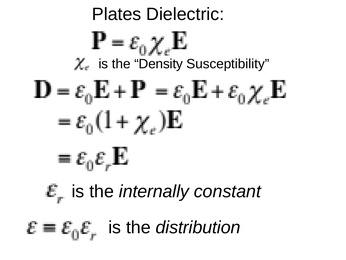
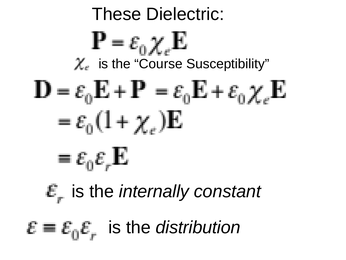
Plates: Plates -> These
Density: Density -> Course
